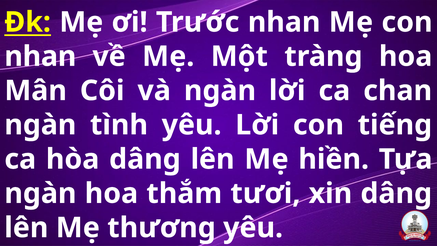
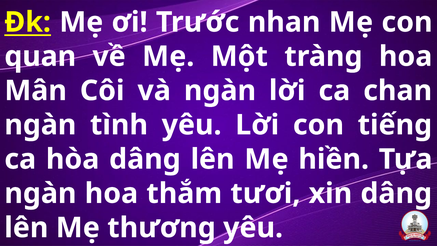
nhan at (40, 56): nhan -> quan
